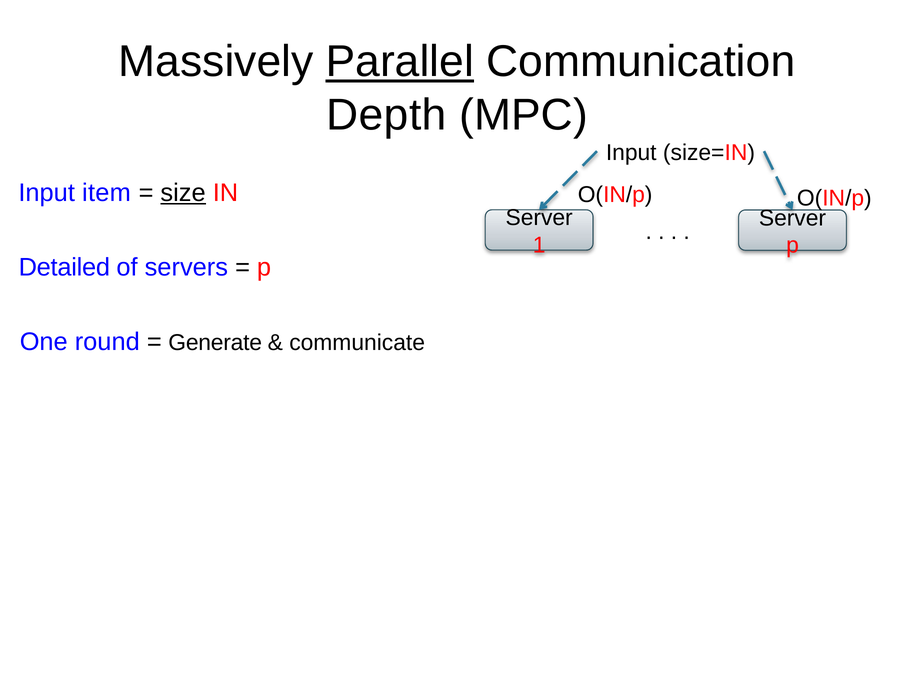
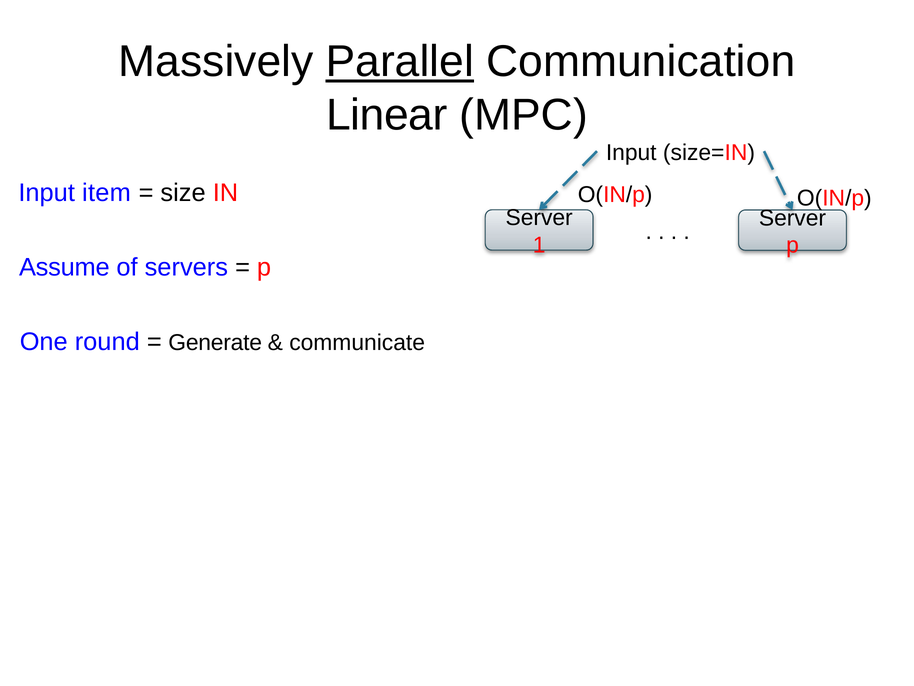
Depth: Depth -> Linear
size underline: present -> none
Detailed: Detailed -> Assume
